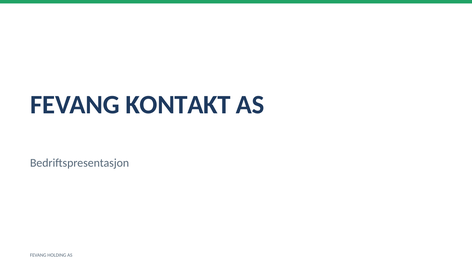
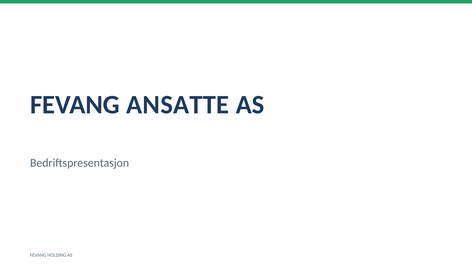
KONTAKT: KONTAKT -> ANSATTE
